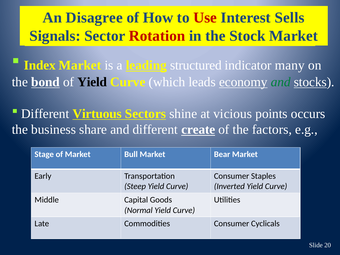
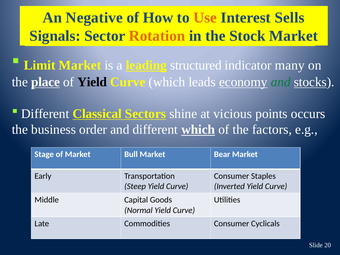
Disagree: Disagree -> Negative
Use colour: red -> orange
Rotation colour: red -> orange
Index: Index -> Limit
bond: bond -> place
Virtuous: Virtuous -> Classical
share: share -> order
different create: create -> which
